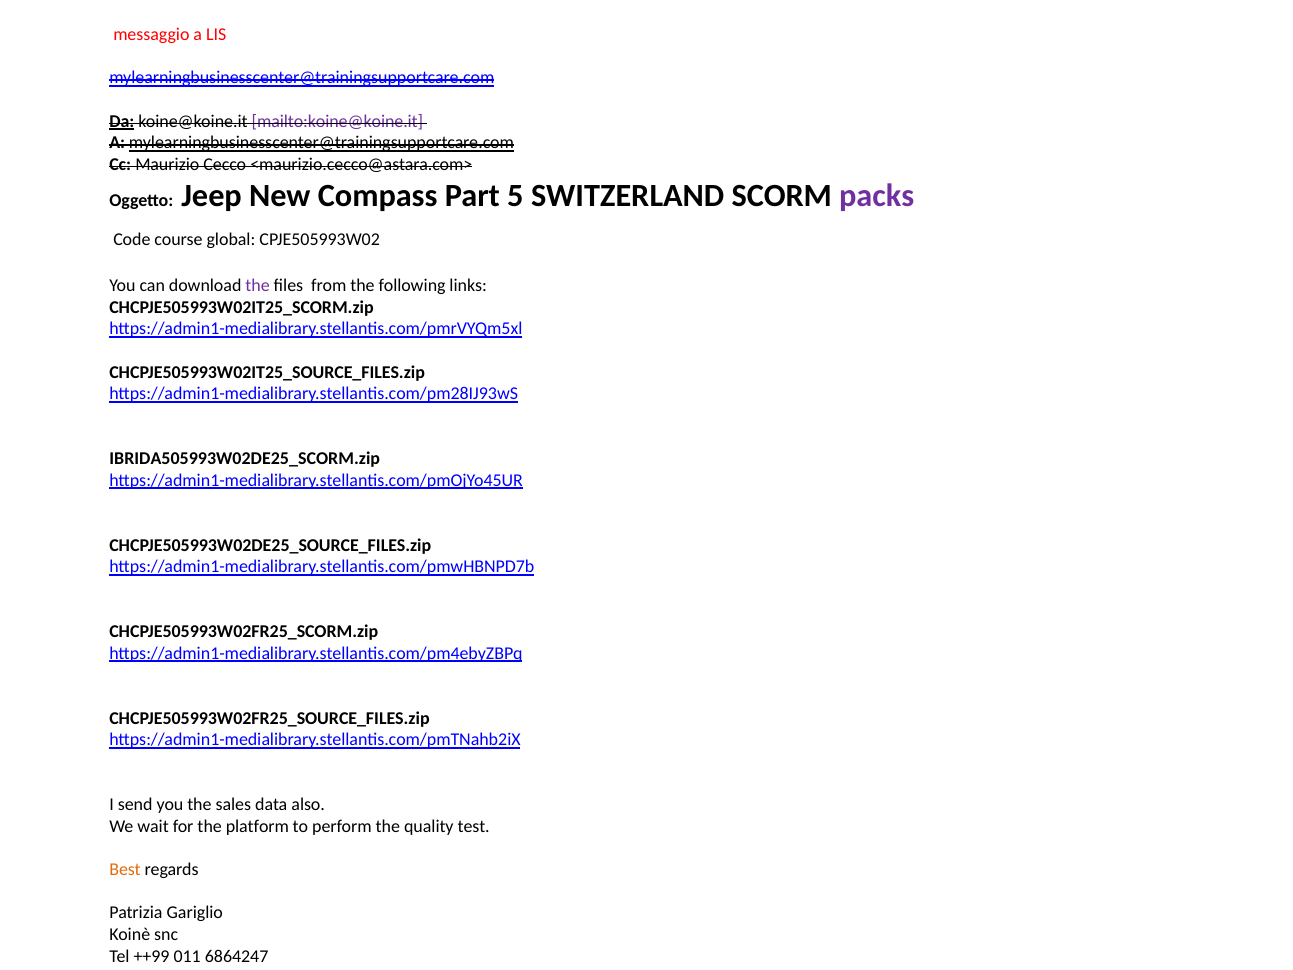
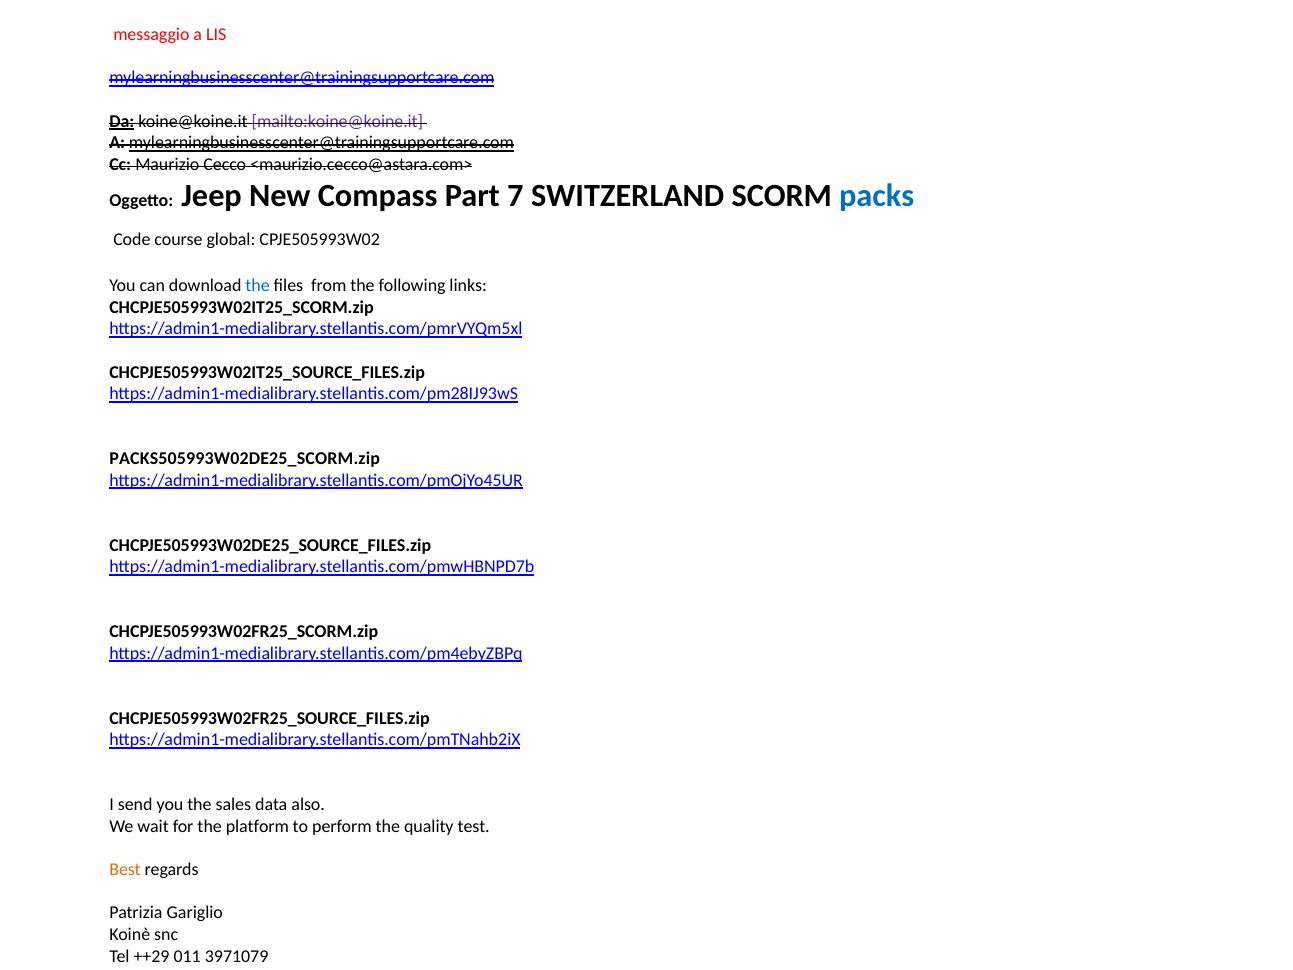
5: 5 -> 7
packs colour: purple -> blue
the at (258, 286) colour: purple -> blue
IBRIDA505993W02DE25_SCORM.zip: IBRIDA505993W02DE25_SCORM.zip -> PACKS505993W02DE25_SCORM.zip
++99: ++99 -> ++29
6864247: 6864247 -> 3971079
